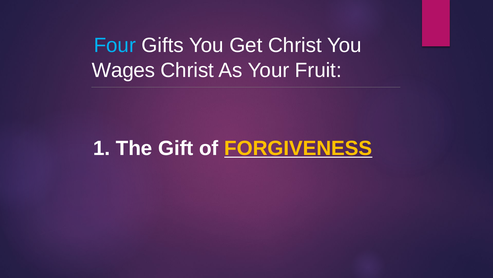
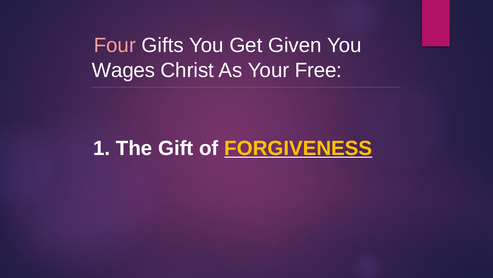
Four colour: light blue -> pink
Get Christ: Christ -> Given
Fruit: Fruit -> Free
